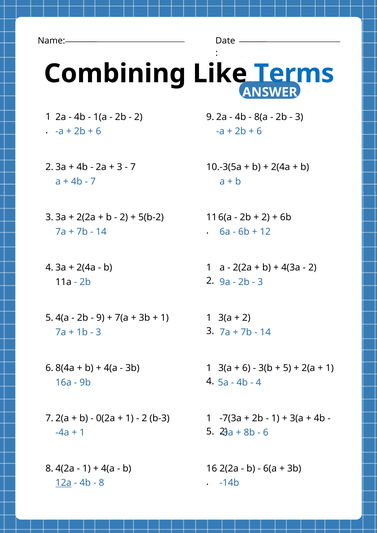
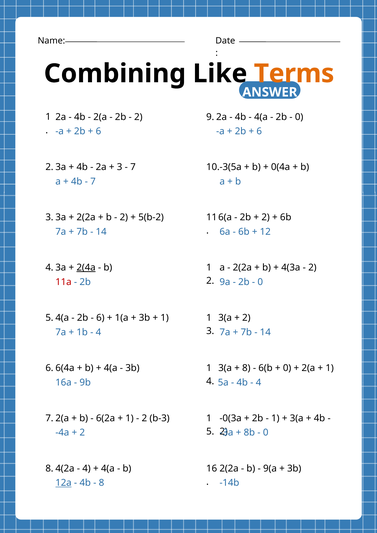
Terms colour: blue -> orange
1(a at (100, 117): 1(a -> 2(a
8(a at (261, 117): 8(a -> 4(a
3 at (299, 117): 3 -> 0
2(4a at (281, 167): 2(4a -> 0(4a
2(4a at (86, 268) underline: none -> present
11a colour: black -> red
3 at (260, 282): 3 -> 0
9 at (100, 318): 9 -> 6
7(a: 7(a -> 1(a
3 at (98, 332): 3 -> 4
8(4a: 8(4a -> 6(4a
6 at (246, 368): 6 -> 8
3(b: 3(b -> 6(b
5 at (287, 368): 5 -> 0
0(2a: 0(2a -> 6(2a
-7(3a: -7(3a -> -0(3a
1 at (82, 433): 1 -> 2
6 at (266, 433): 6 -> 0
1 at (87, 469): 1 -> 4
6(a at (270, 469): 6(a -> 9(a
